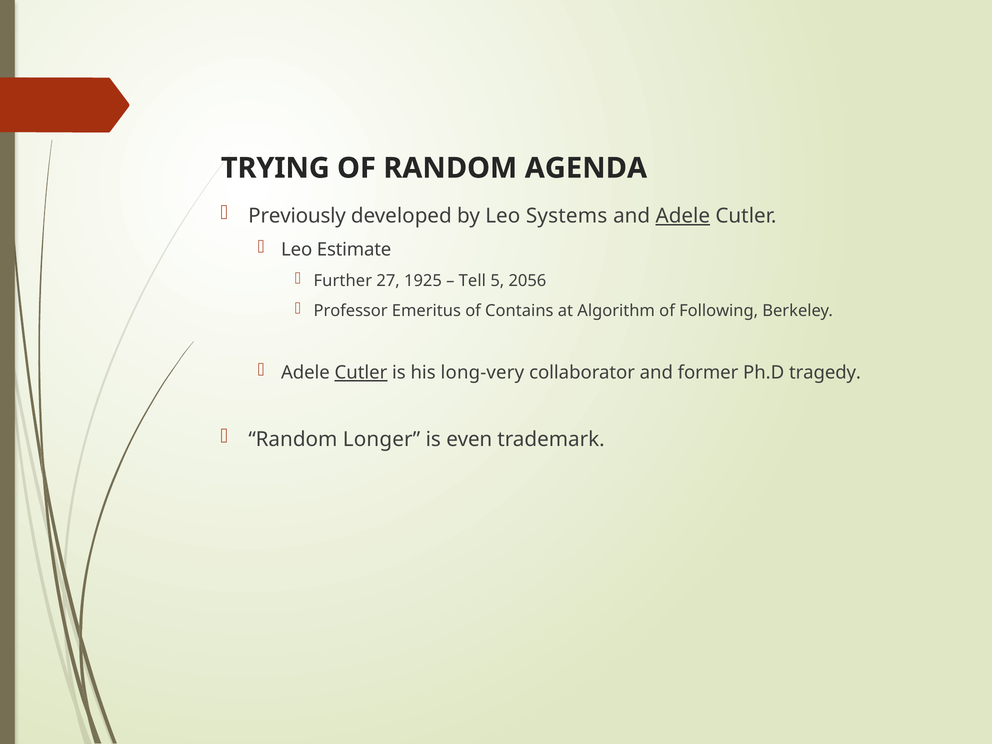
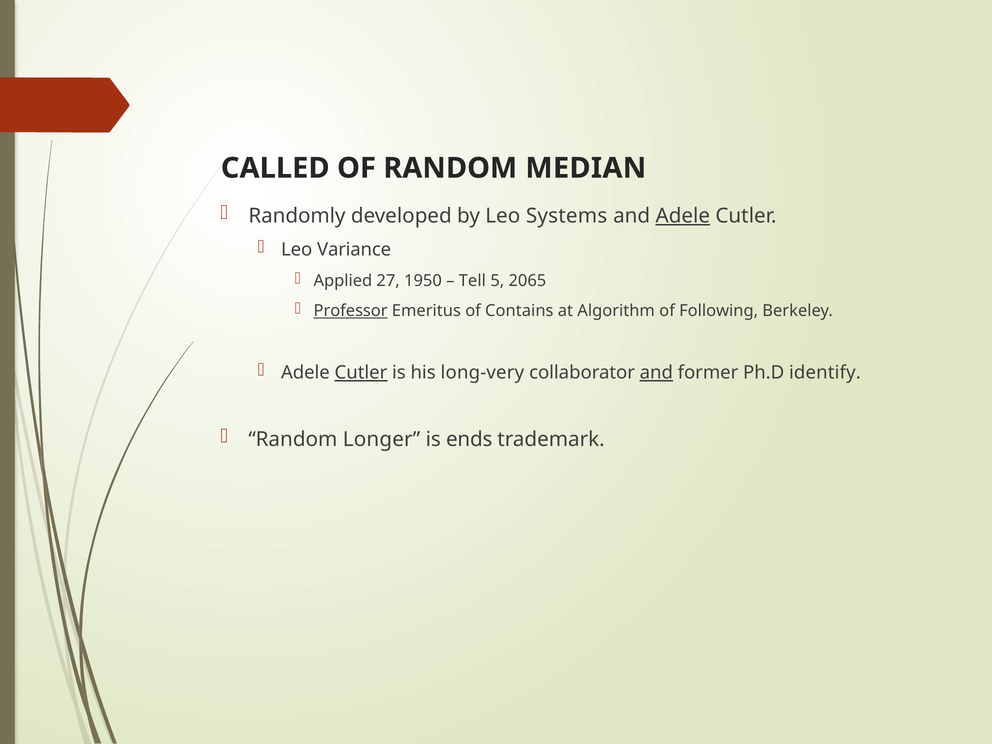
TRYING: TRYING -> CALLED
AGENDA: AGENDA -> MEDIAN
Previously: Previously -> Randomly
Estimate: Estimate -> Variance
Further: Further -> Applied
1925: 1925 -> 1950
2056: 2056 -> 2065
Professor underline: none -> present
and at (656, 373) underline: none -> present
tragedy: tragedy -> identify
even: even -> ends
